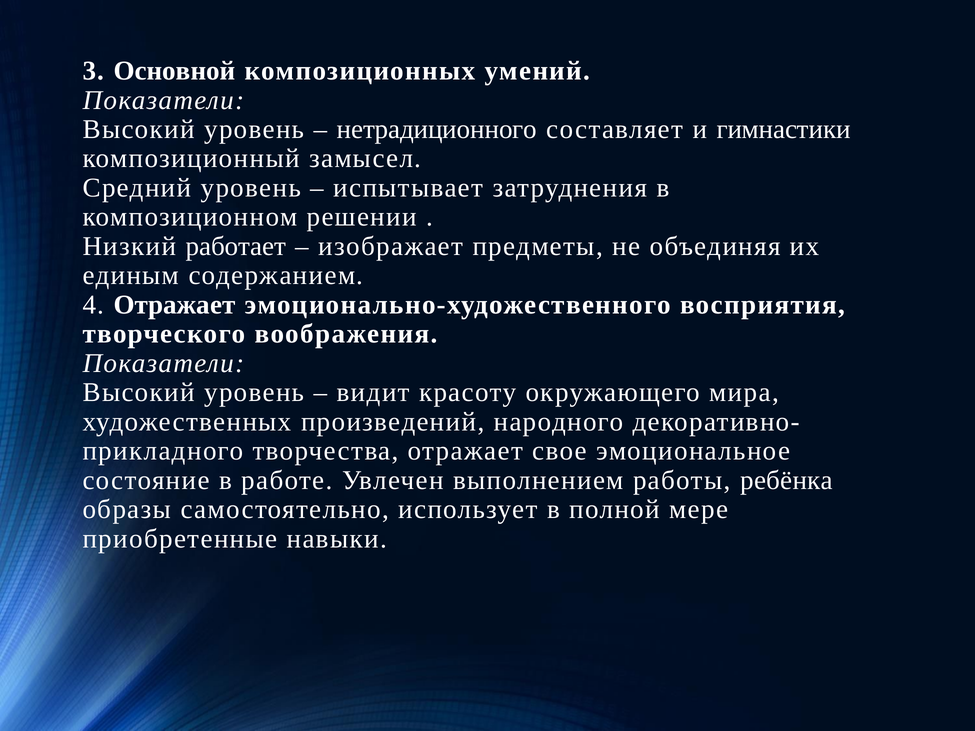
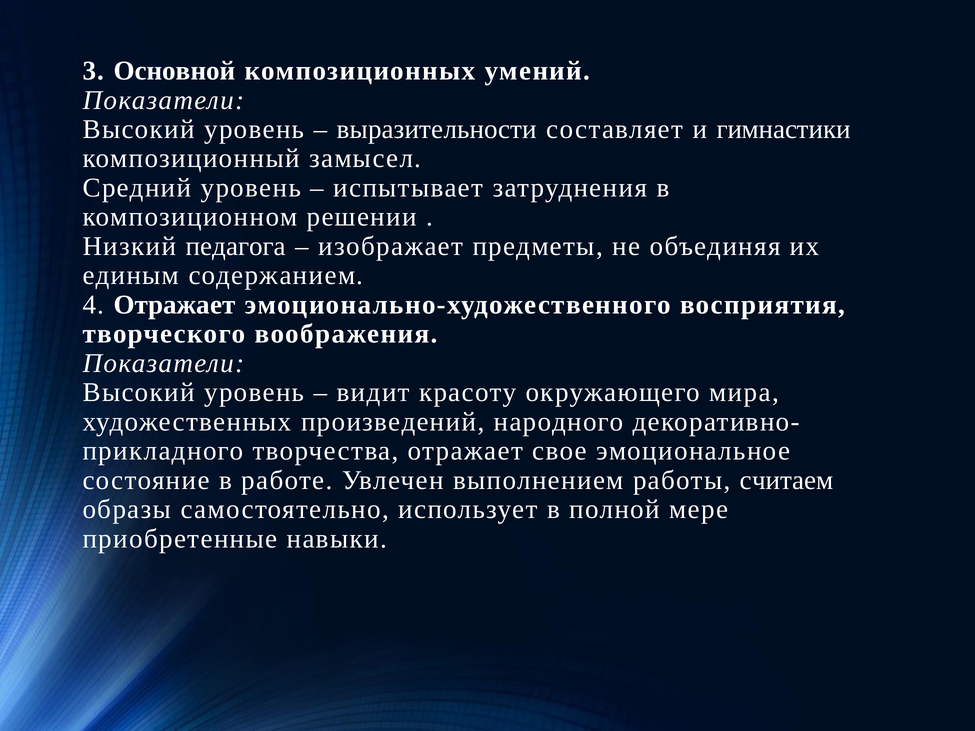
нетрадиционного: нетрадиционного -> выразительности
работает: работает -> педагога
ребёнка: ребёнка -> считаем
